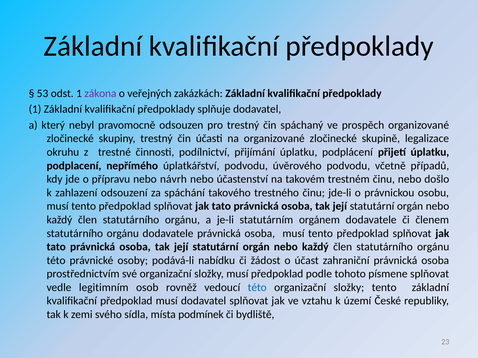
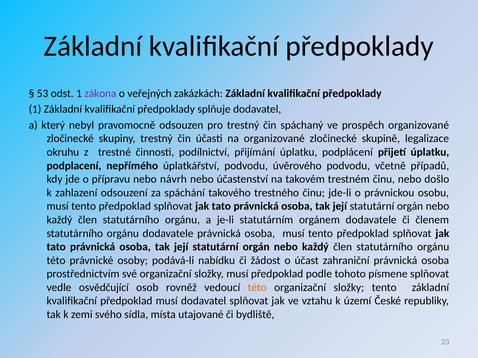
legitimním: legitimním -> osvědčující
této at (257, 288) colour: blue -> orange
podmínek: podmínek -> utajované
